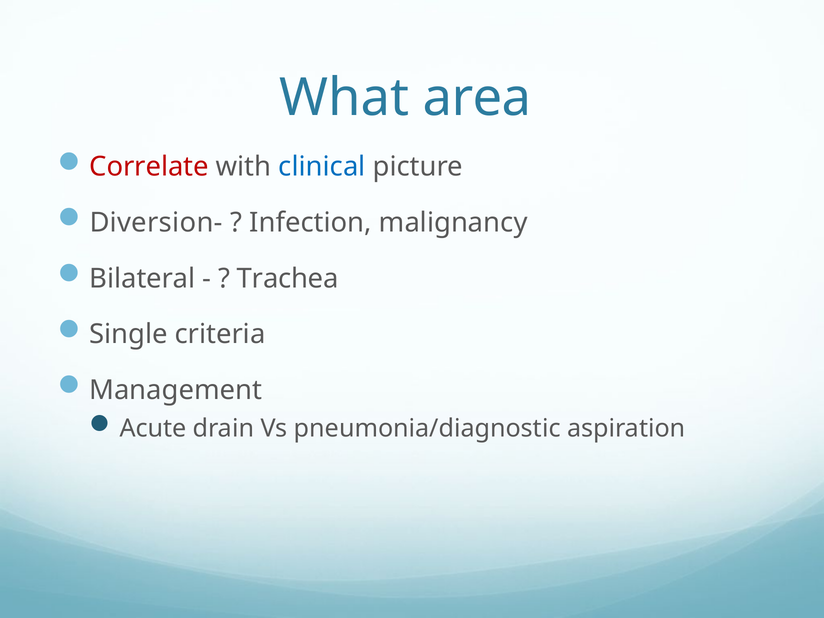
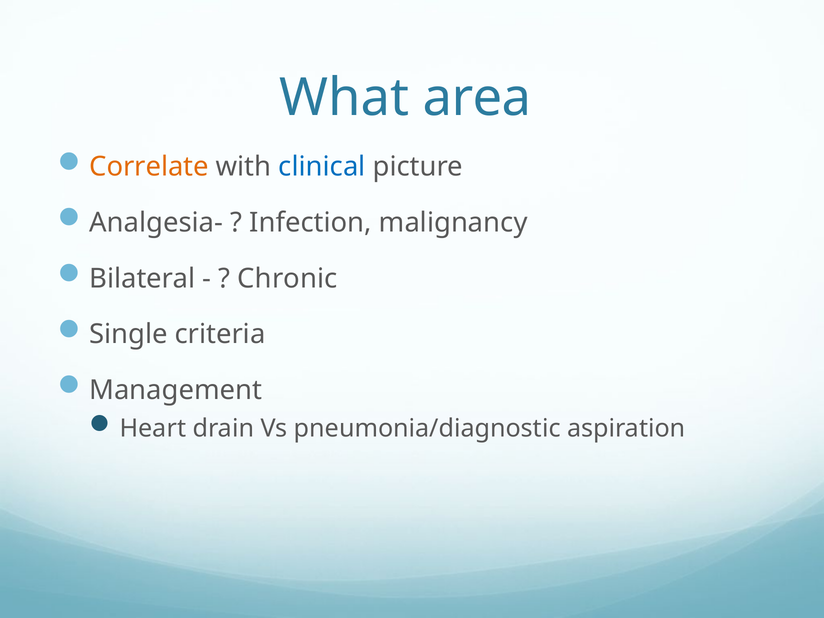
Correlate colour: red -> orange
Diversion-: Diversion- -> Analgesia-
Trachea: Trachea -> Chronic
Acute: Acute -> Heart
